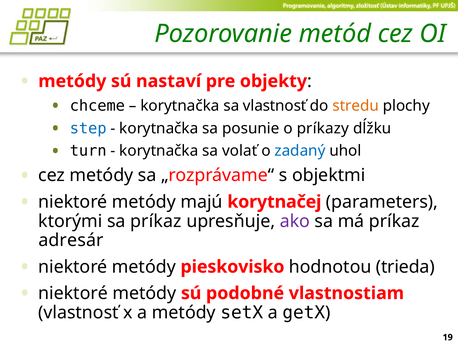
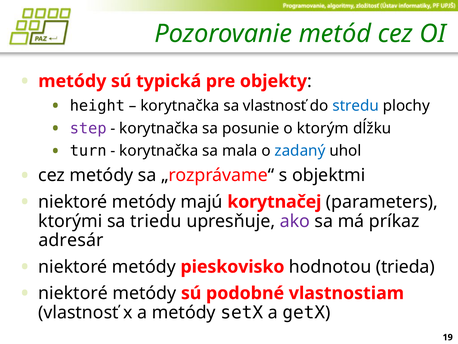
nastaví: nastaví -> typická
chceme: chceme -> height
stredu colour: orange -> blue
step colour: blue -> purple
príkazy: príkazy -> ktorým
volať: volať -> mala
sa príkaz: príkaz -> triedu
